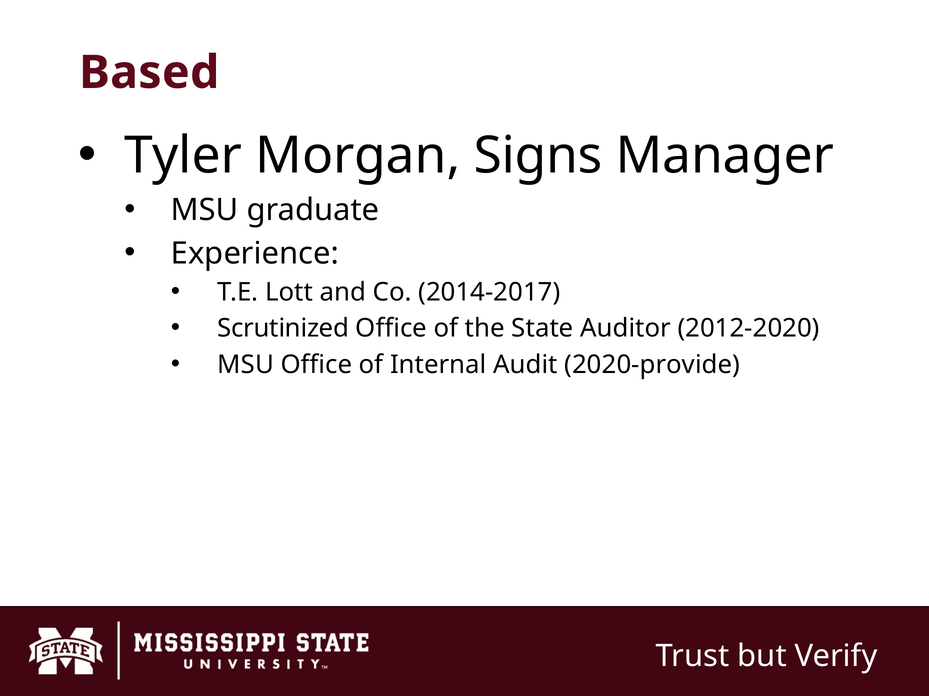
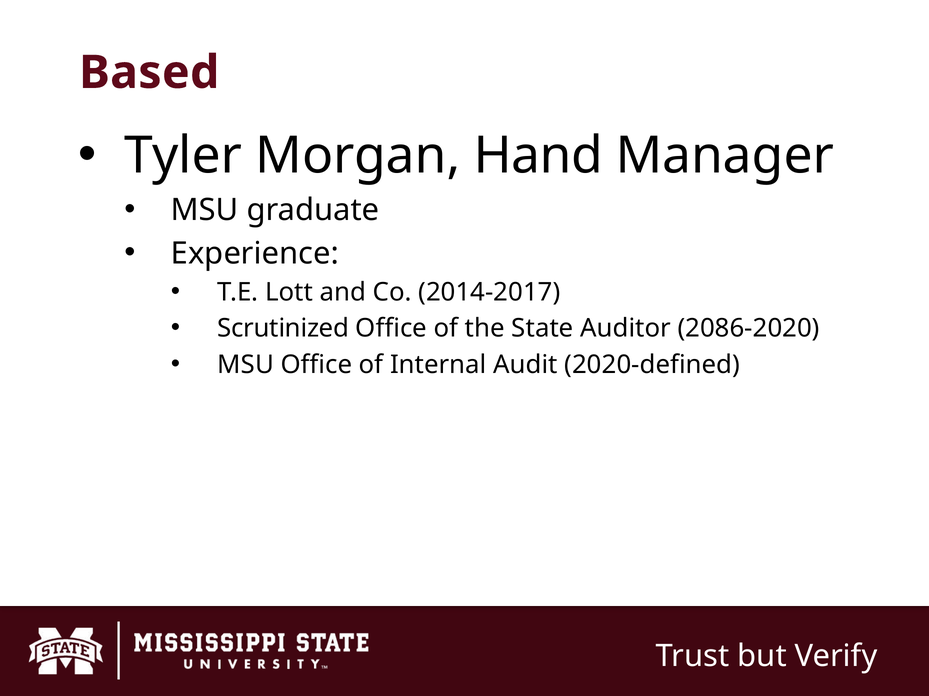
Signs: Signs -> Hand
2012-2020: 2012-2020 -> 2086-2020
2020-provide: 2020-provide -> 2020-defined
